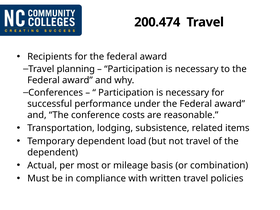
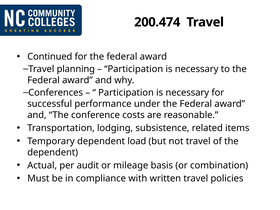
Recipients: Recipients -> Continued
most: most -> audit
